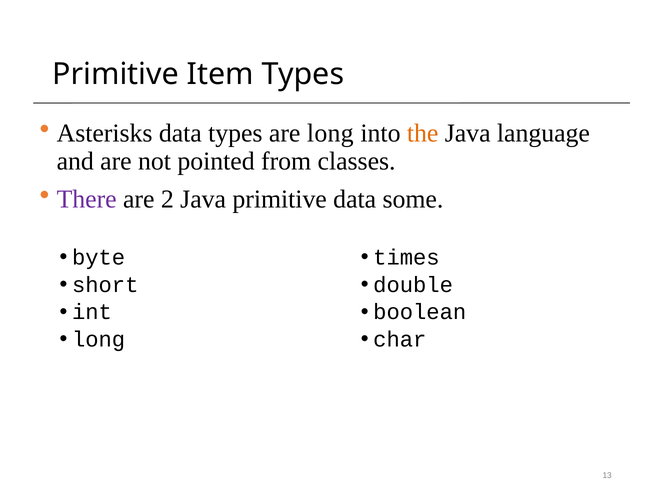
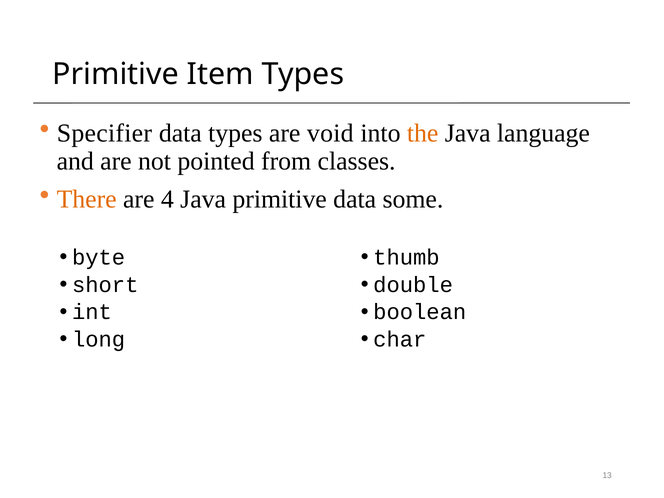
Asterisks: Asterisks -> Specifier
are long: long -> void
There colour: purple -> orange
2: 2 -> 4
times: times -> thumb
